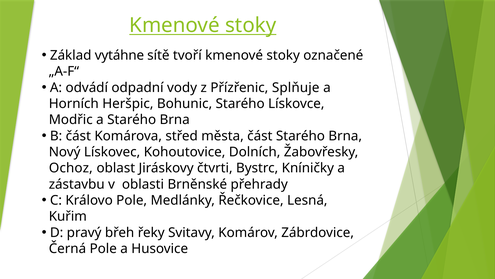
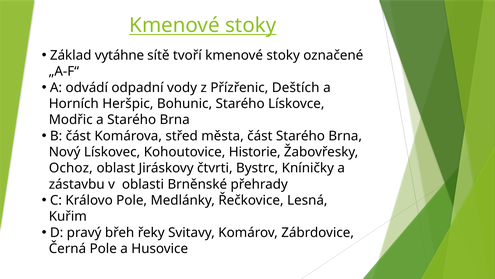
Splňuje: Splňuje -> Deštích
Dolních: Dolních -> Historie
